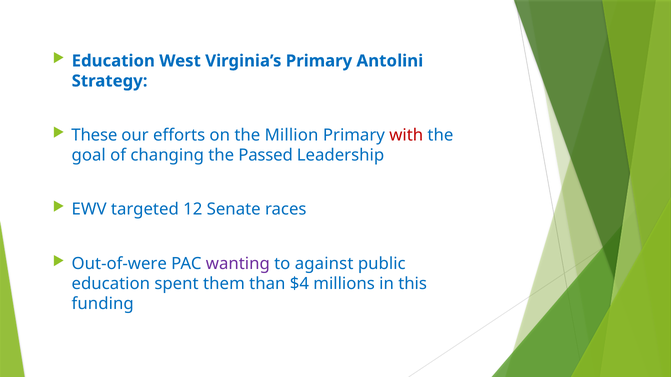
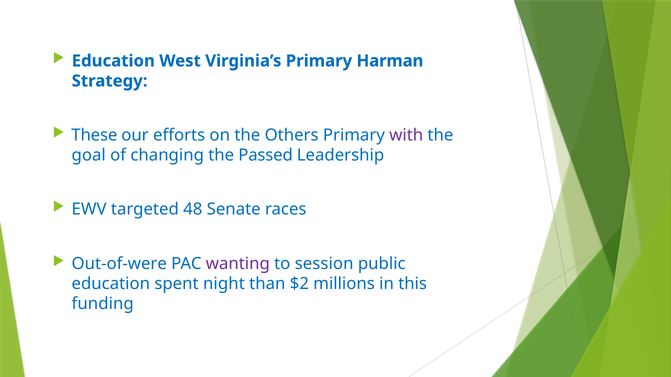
Antolini: Antolini -> Harman
Million: Million -> Others
with colour: red -> purple
12: 12 -> 48
against: against -> session
them: them -> night
$4: $4 -> $2
